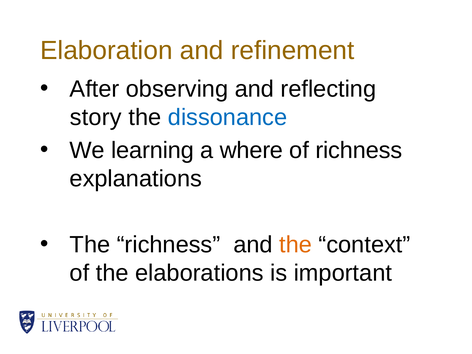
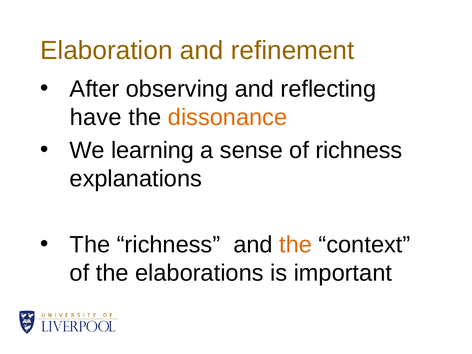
story: story -> have
dissonance colour: blue -> orange
where: where -> sense
